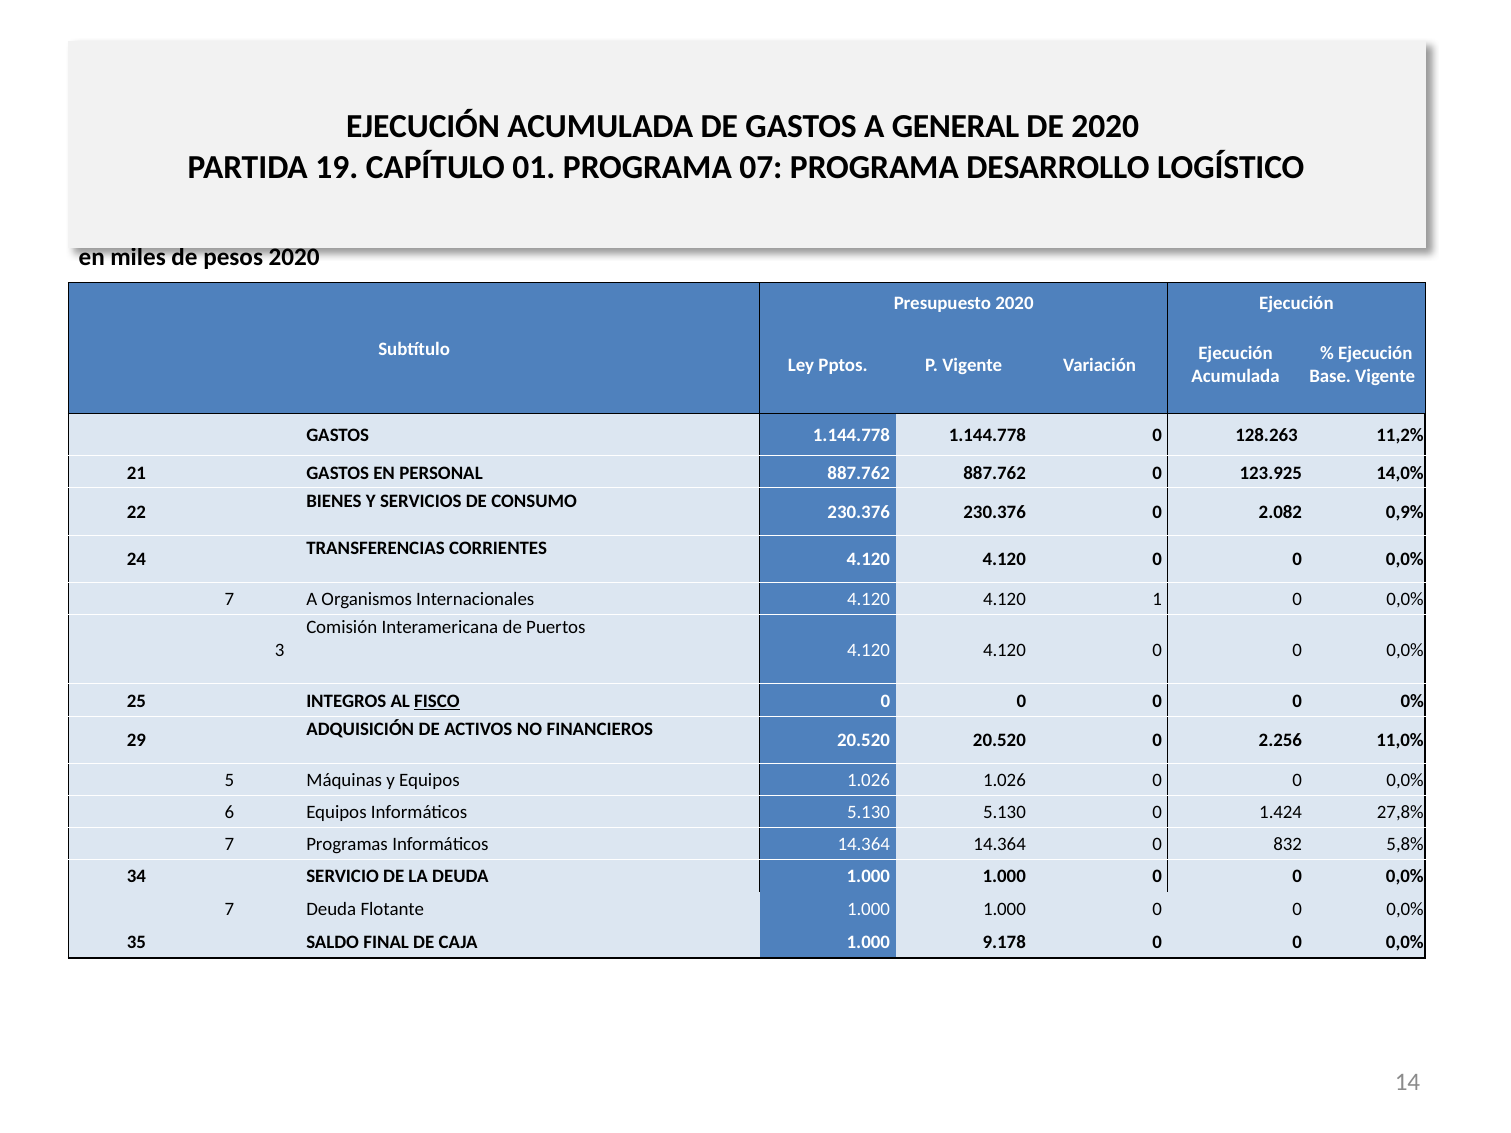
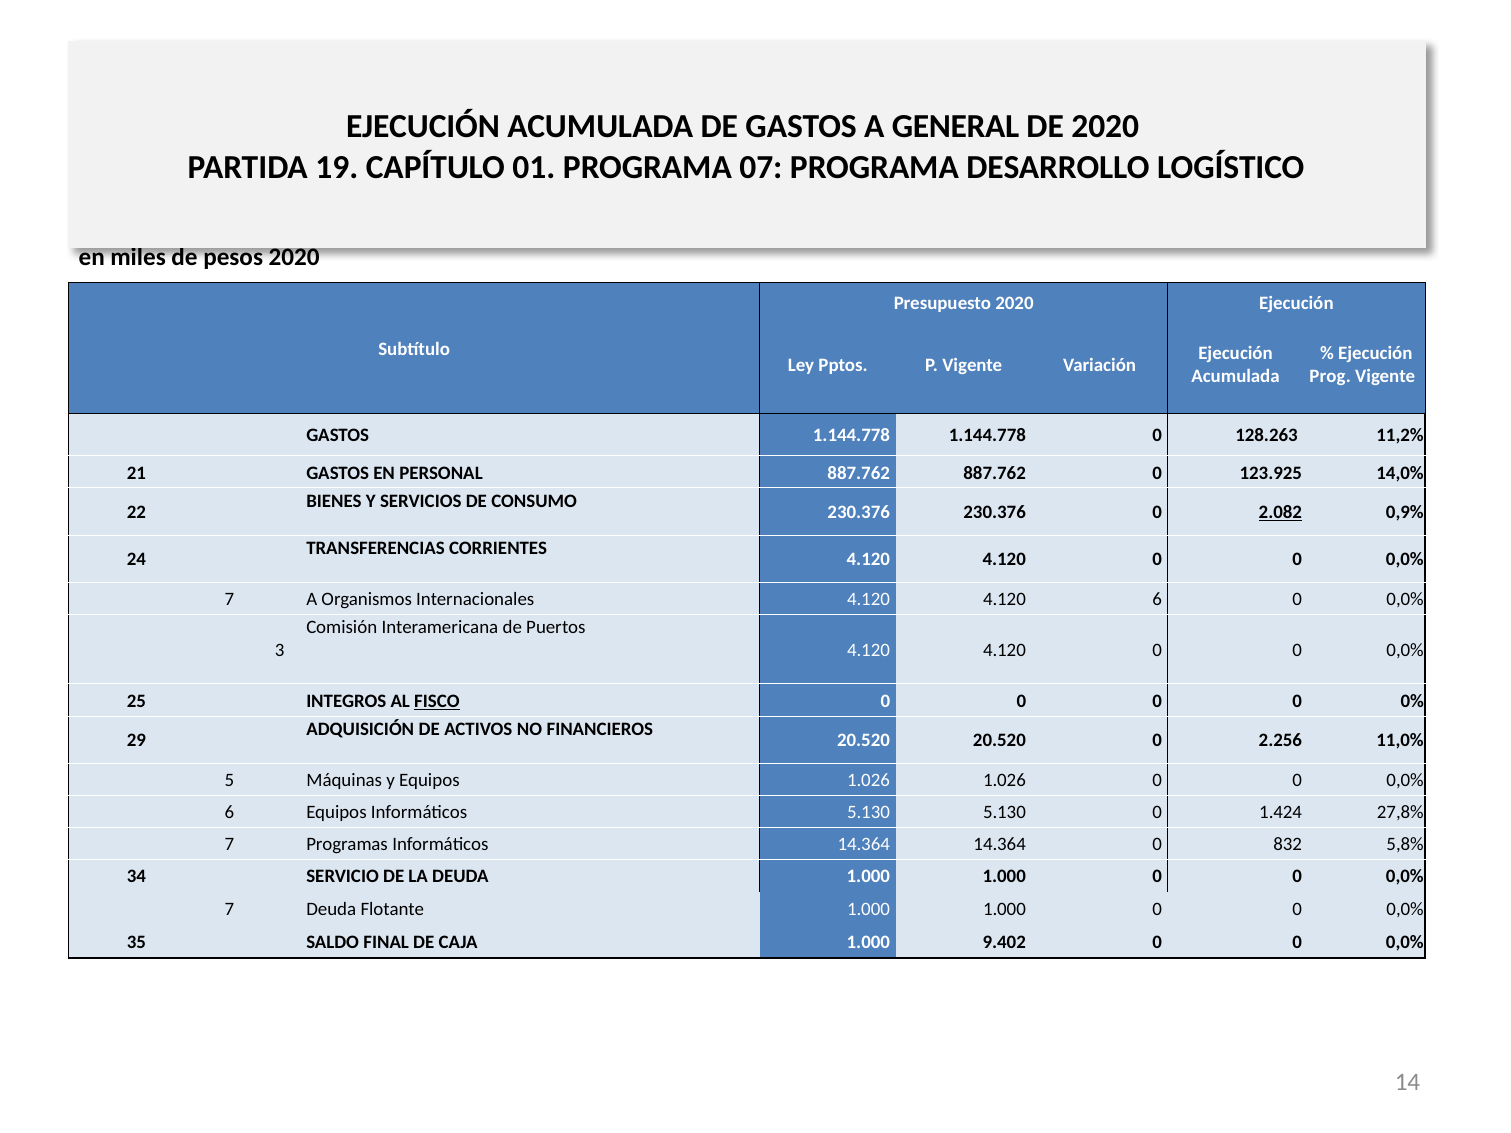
Base at (1330, 377): Base -> Prog
2.082 underline: none -> present
4.120 1: 1 -> 6
9.178: 9.178 -> 9.402
